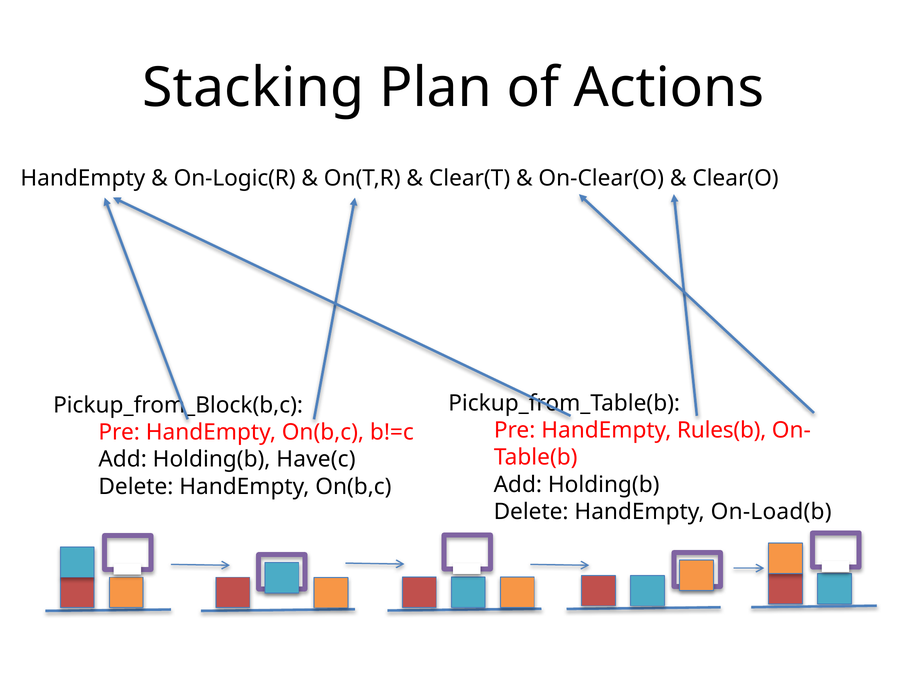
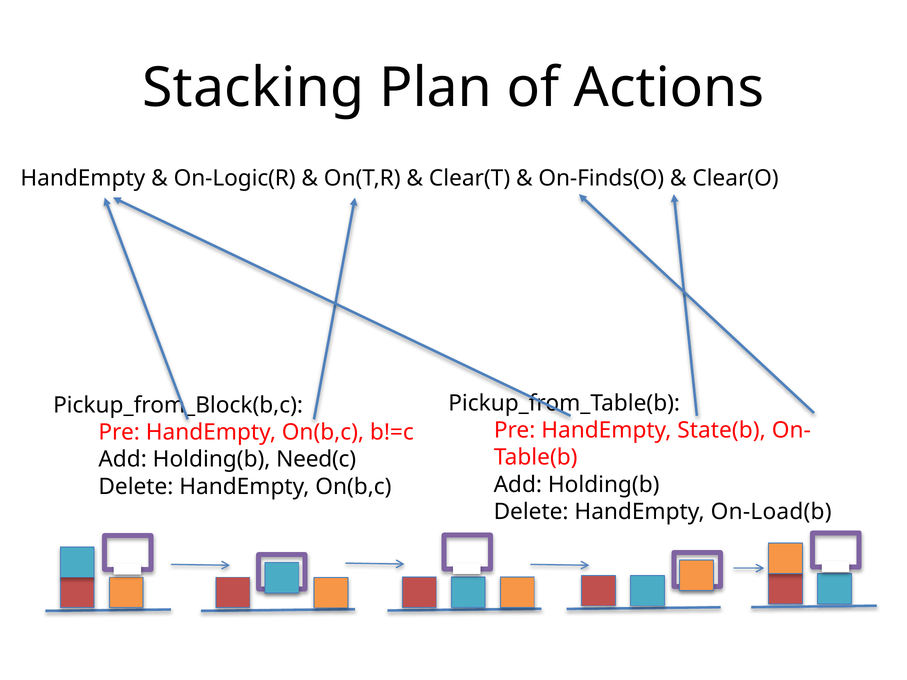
On-Clear(O: On-Clear(O -> On-Finds(O
Rules(b: Rules(b -> State(b
Have(c: Have(c -> Need(c
